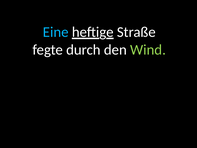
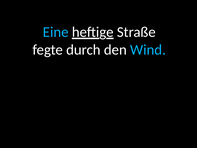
Wind colour: light green -> light blue
